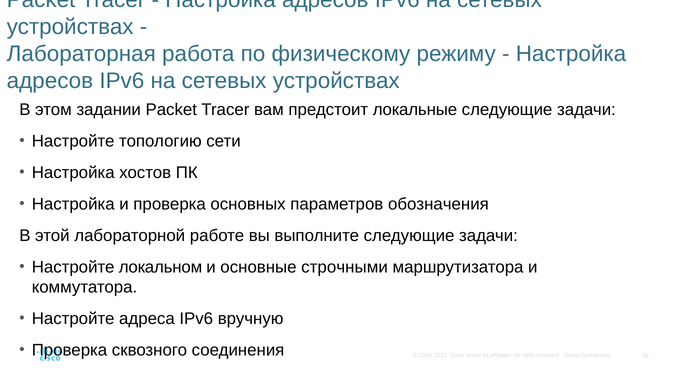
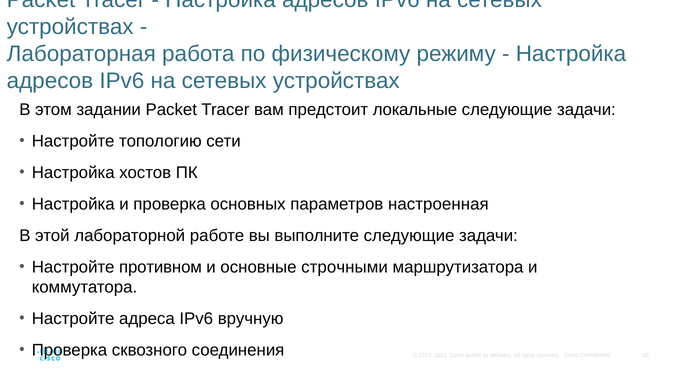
обозначения: обозначения -> настроенная
локальном: локальном -> противном
